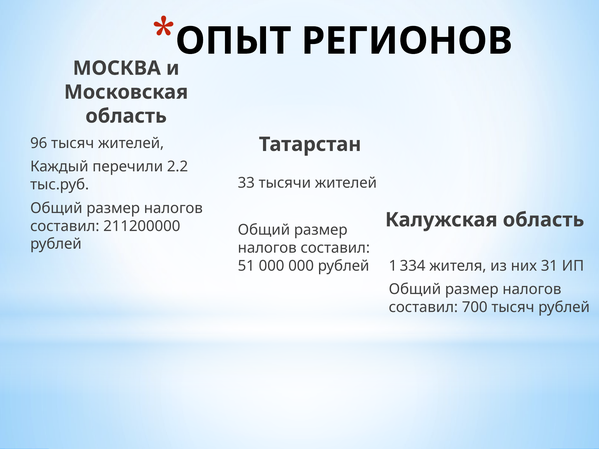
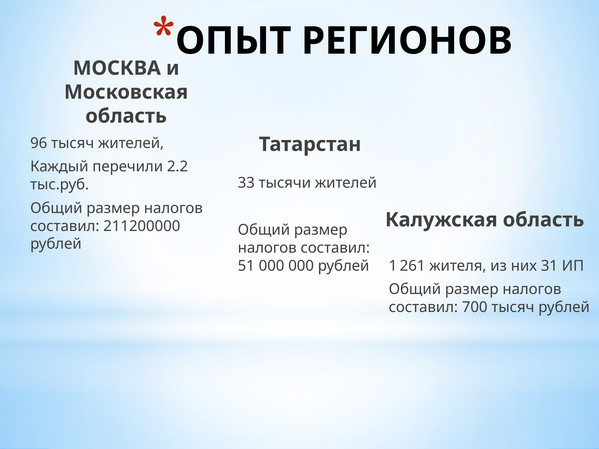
334: 334 -> 261
